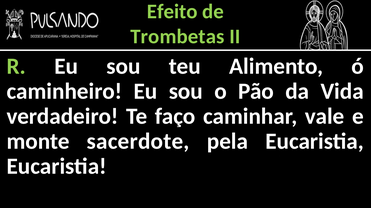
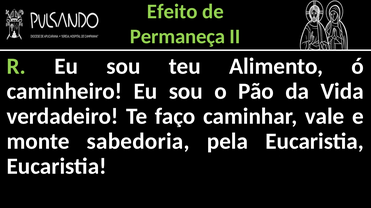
Trombetas: Trombetas -> Permaneça
sacerdote: sacerdote -> sabedoria
